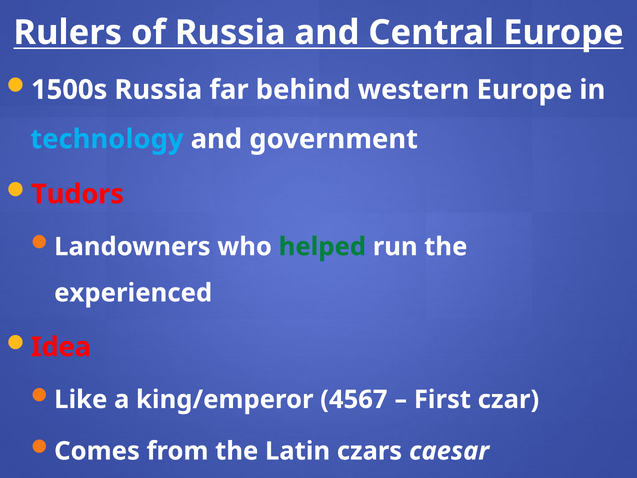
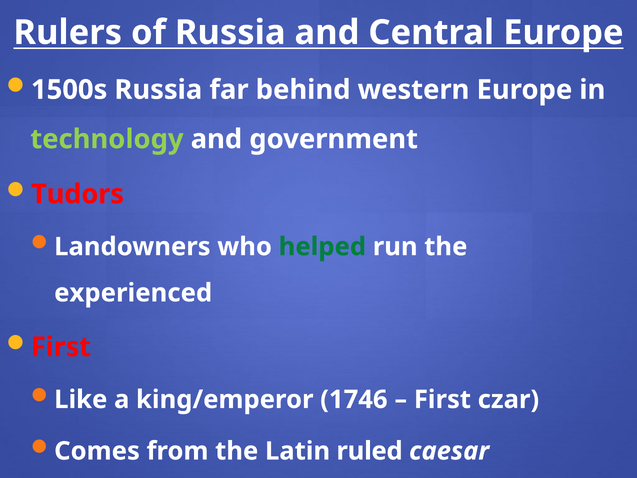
technology colour: light blue -> light green
Idea at (61, 347): Idea -> First
4567: 4567 -> 1746
czars: czars -> ruled
